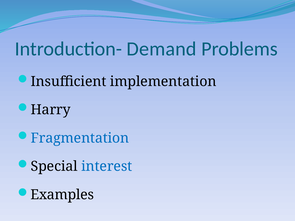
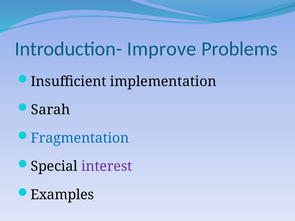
Demand: Demand -> Improve
Harry: Harry -> Sarah
interest colour: blue -> purple
